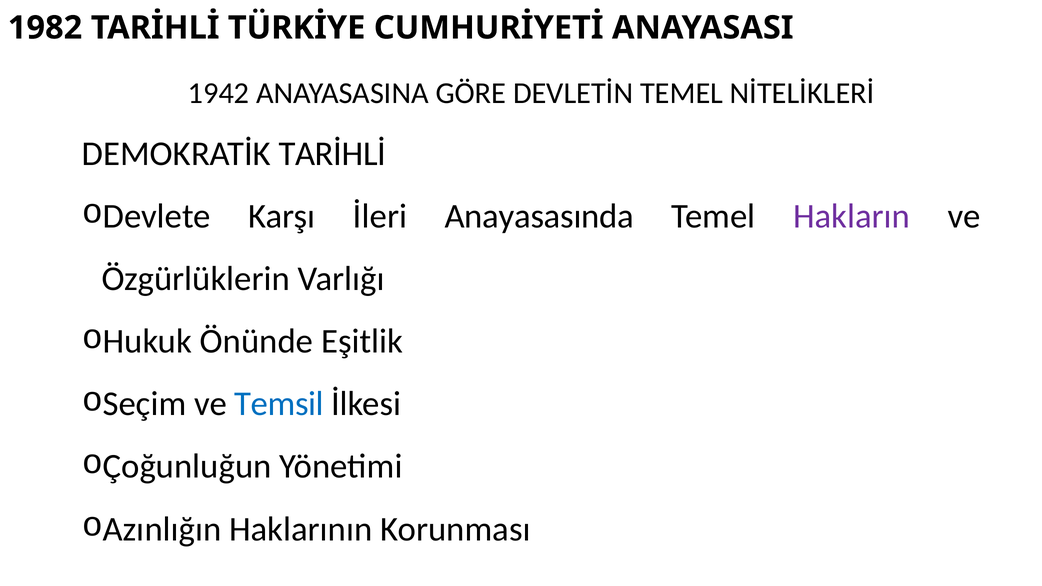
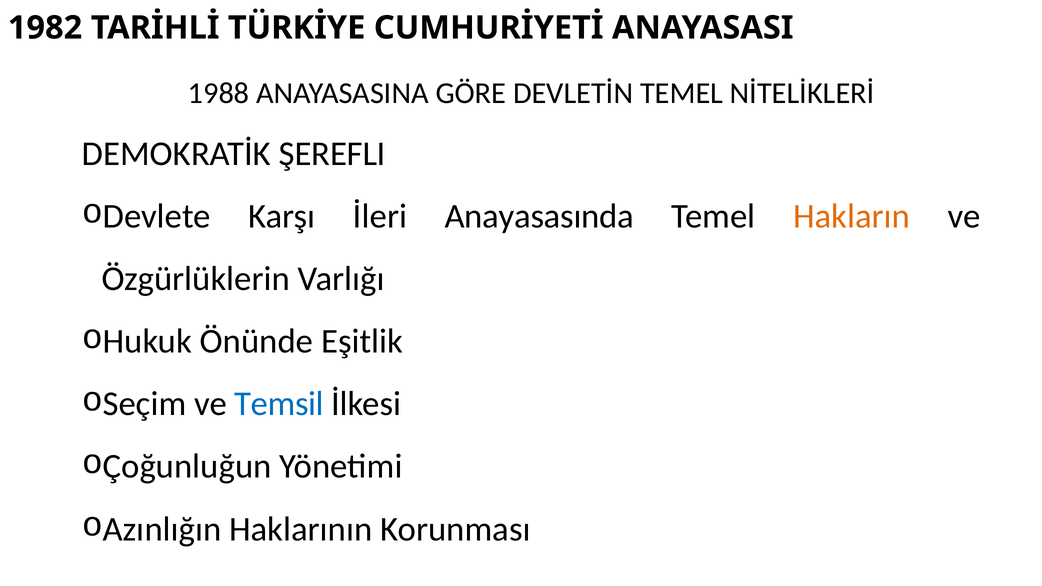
1942: 1942 -> 1988
DEMOKRATİK TARİHLİ: TARİHLİ -> ŞEREFLI
Hakların colour: purple -> orange
